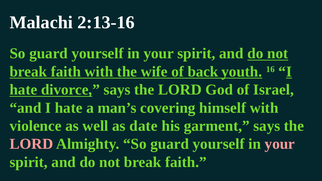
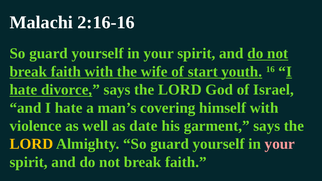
2:13-16: 2:13-16 -> 2:16-16
back: back -> start
LORD at (31, 144) colour: pink -> yellow
